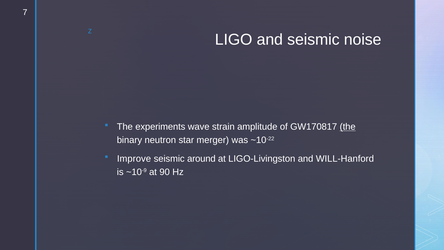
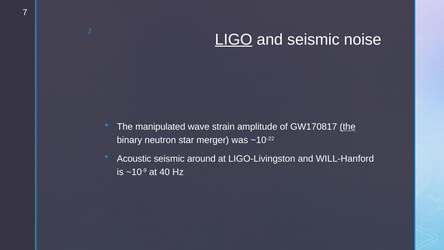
LIGO underline: none -> present
experiments: experiments -> manipulated
Improve: Improve -> Acoustic
90: 90 -> 40
